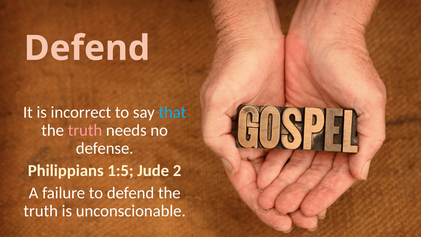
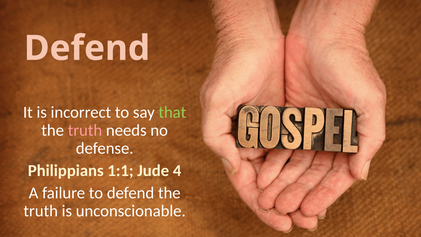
that colour: light blue -> light green
1:5: 1:5 -> 1:1
2: 2 -> 4
